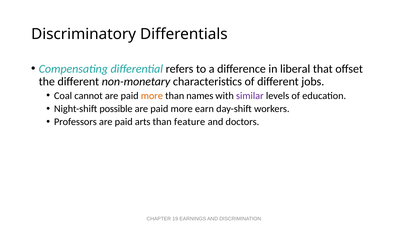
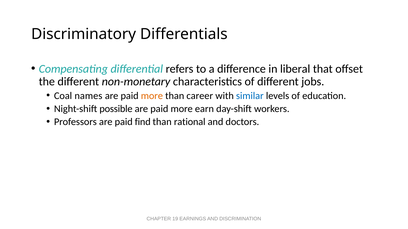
cannot: cannot -> names
names: names -> career
similar colour: purple -> blue
arts: arts -> find
feature: feature -> rational
